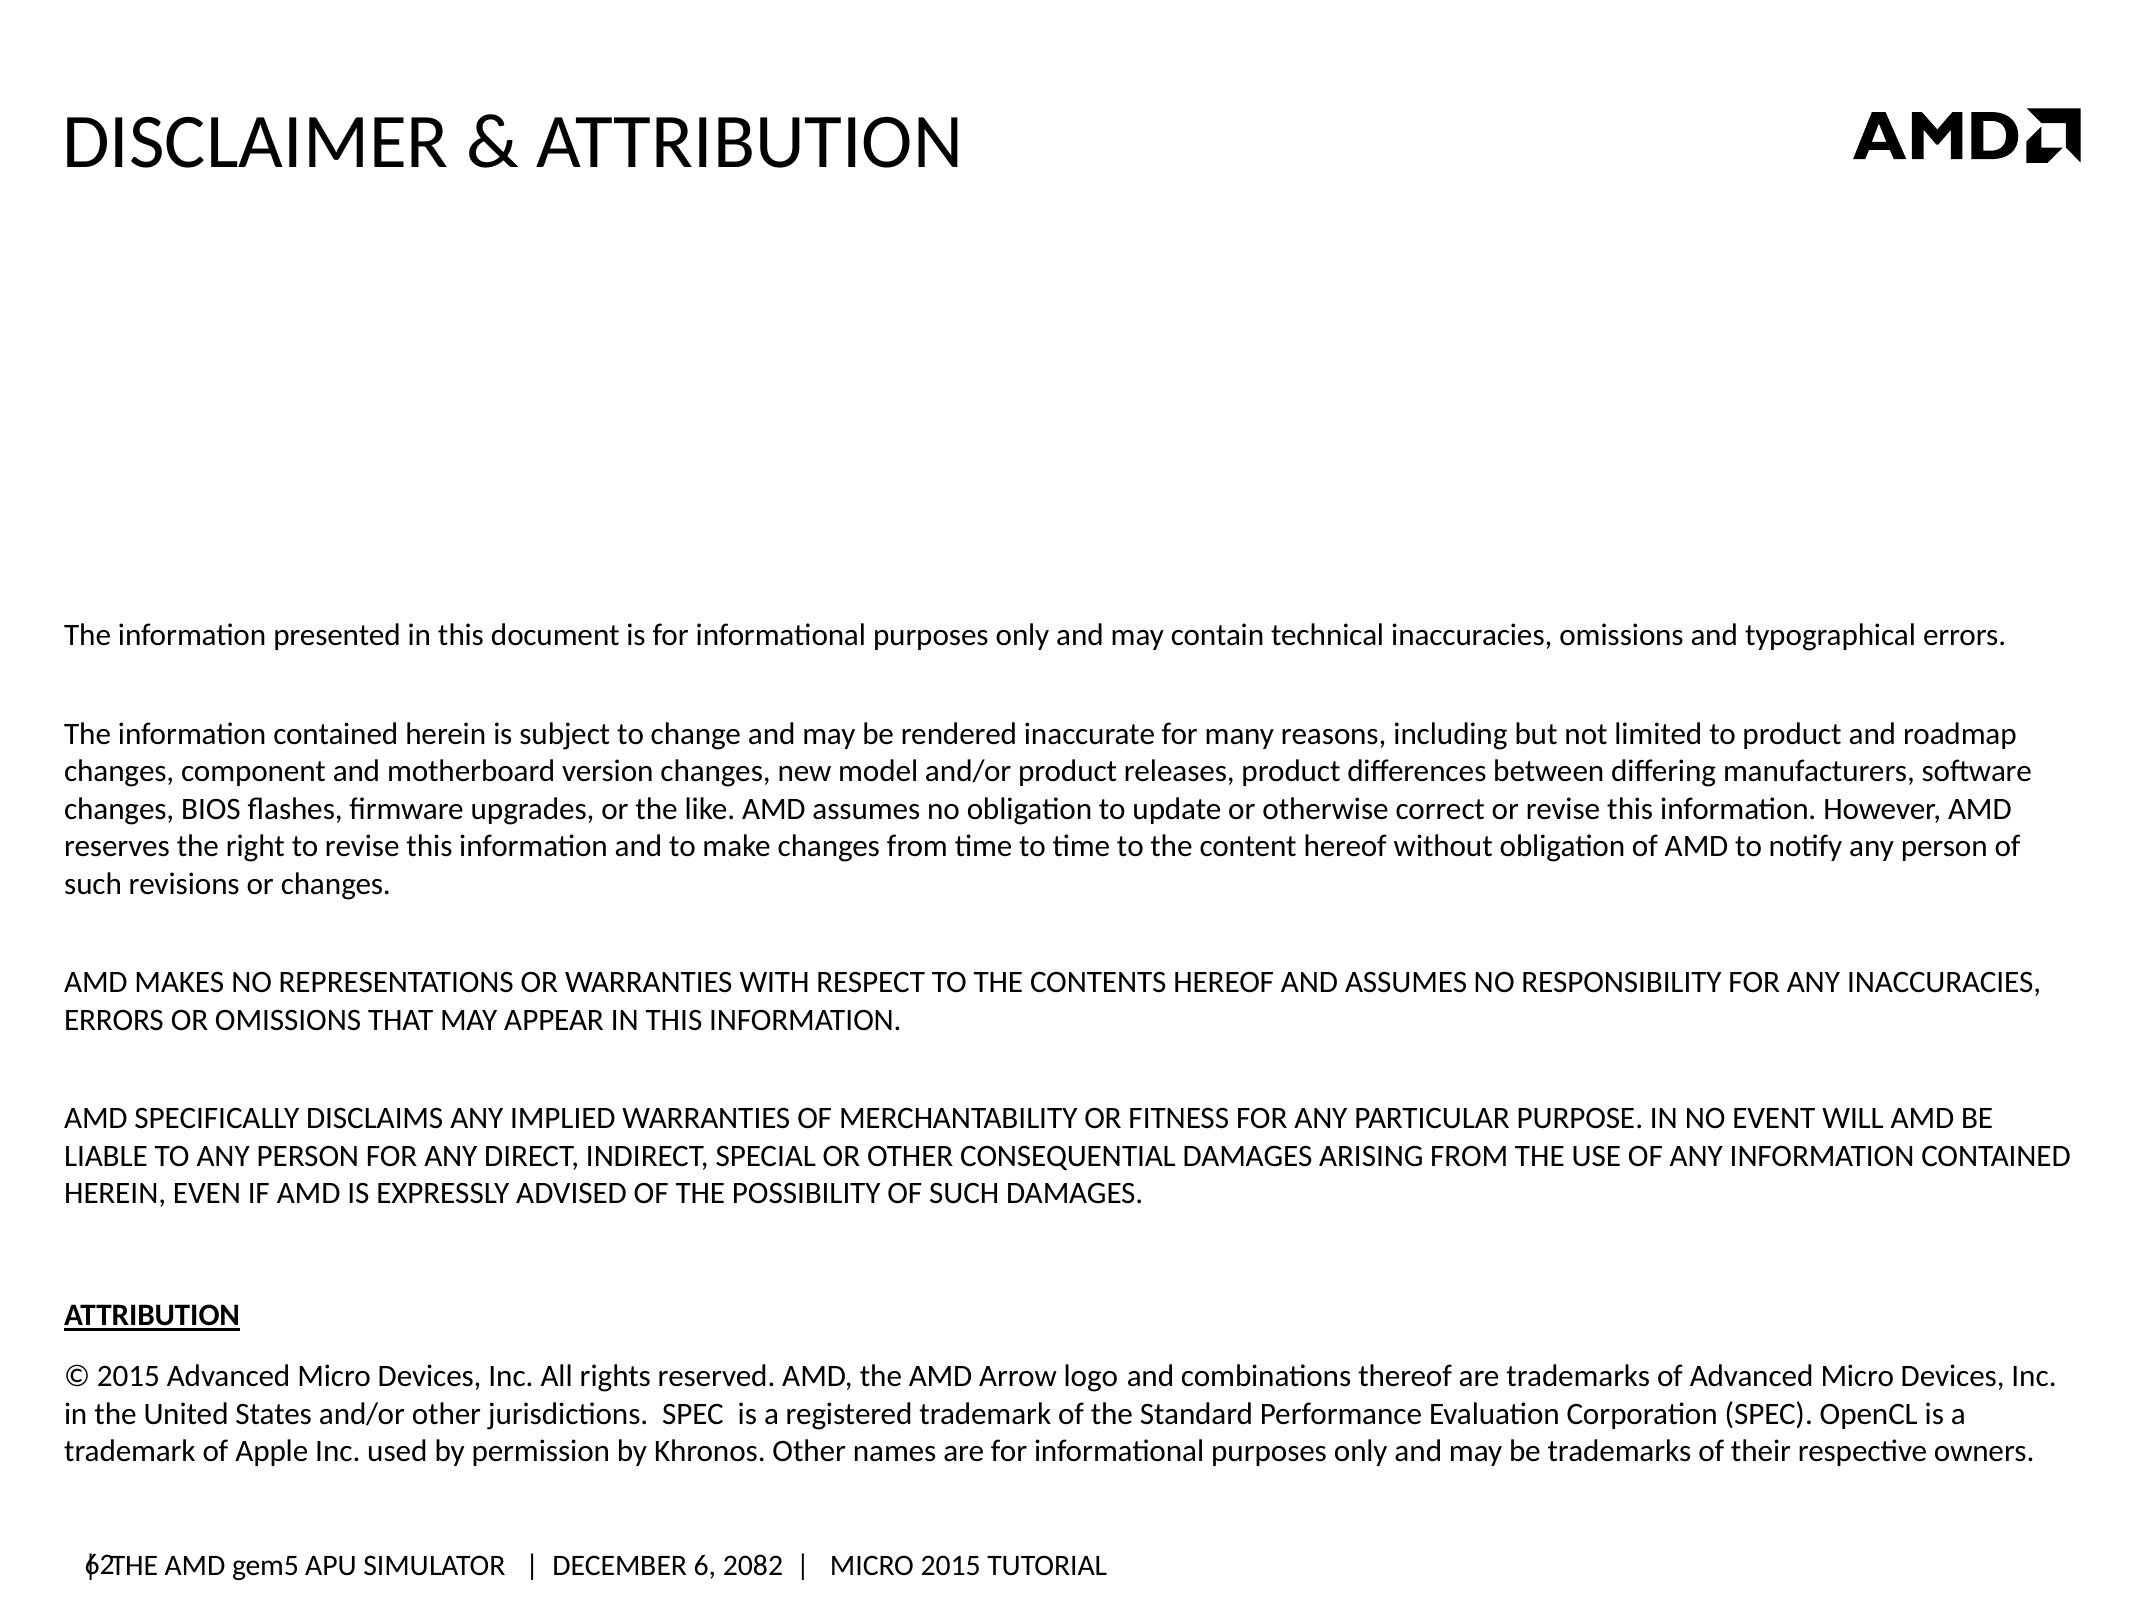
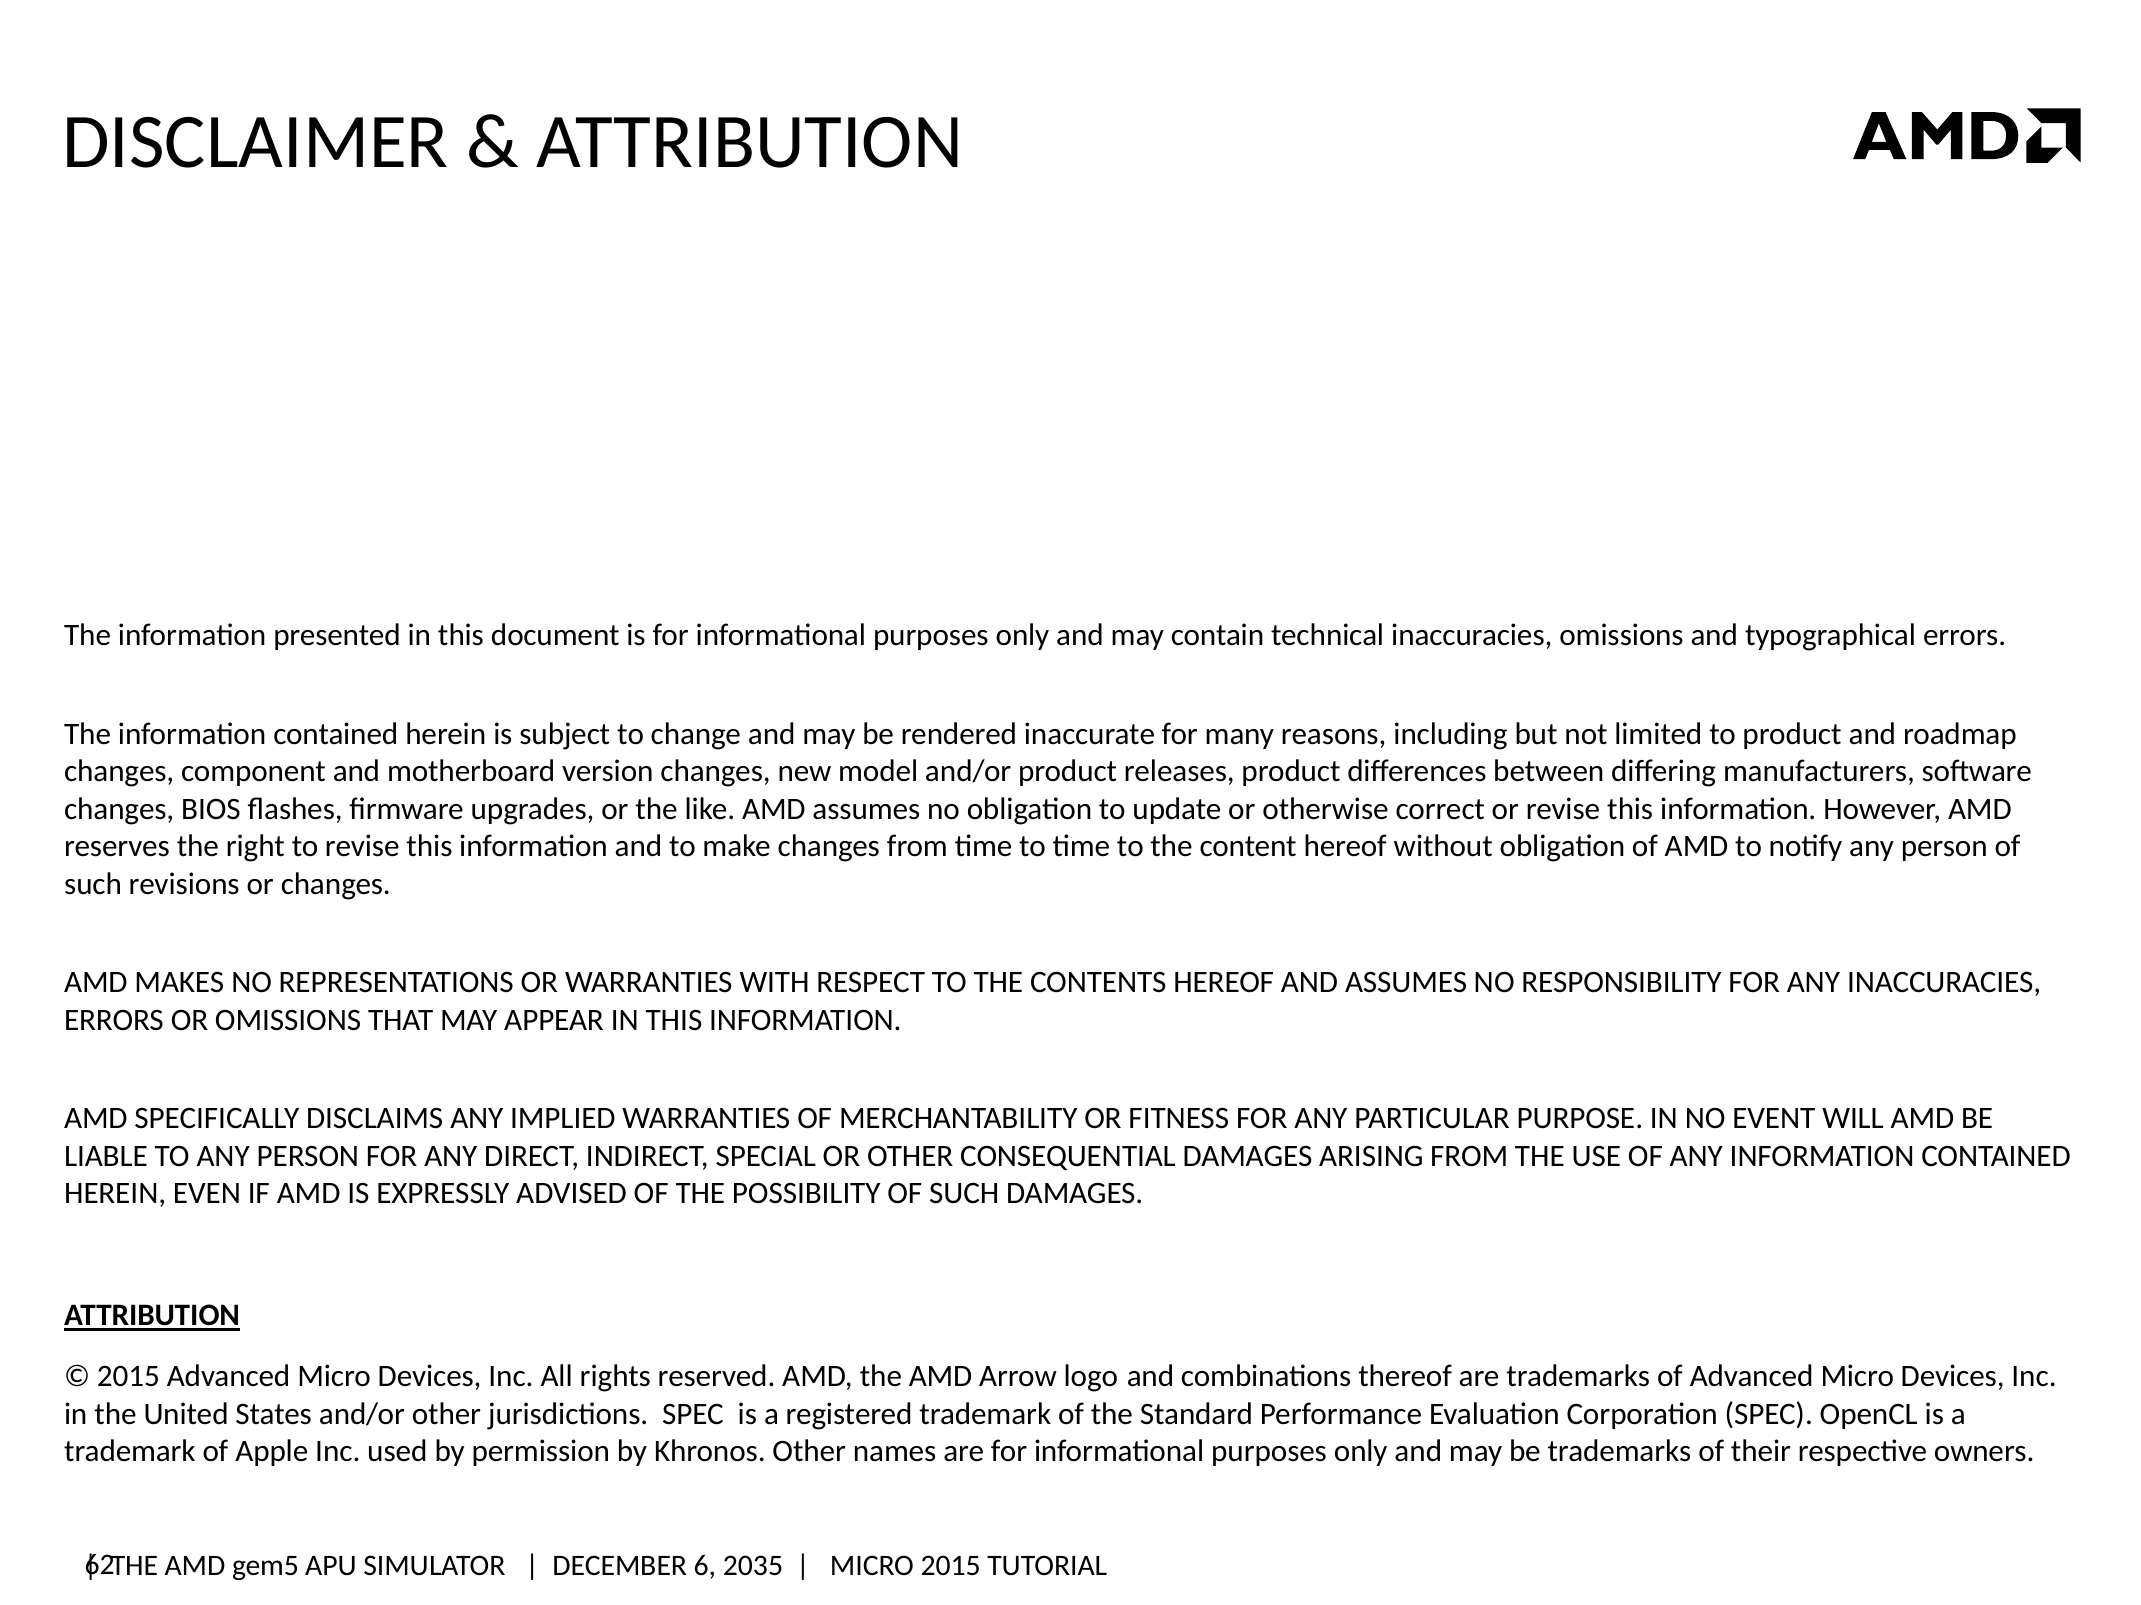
2082: 2082 -> 2035
